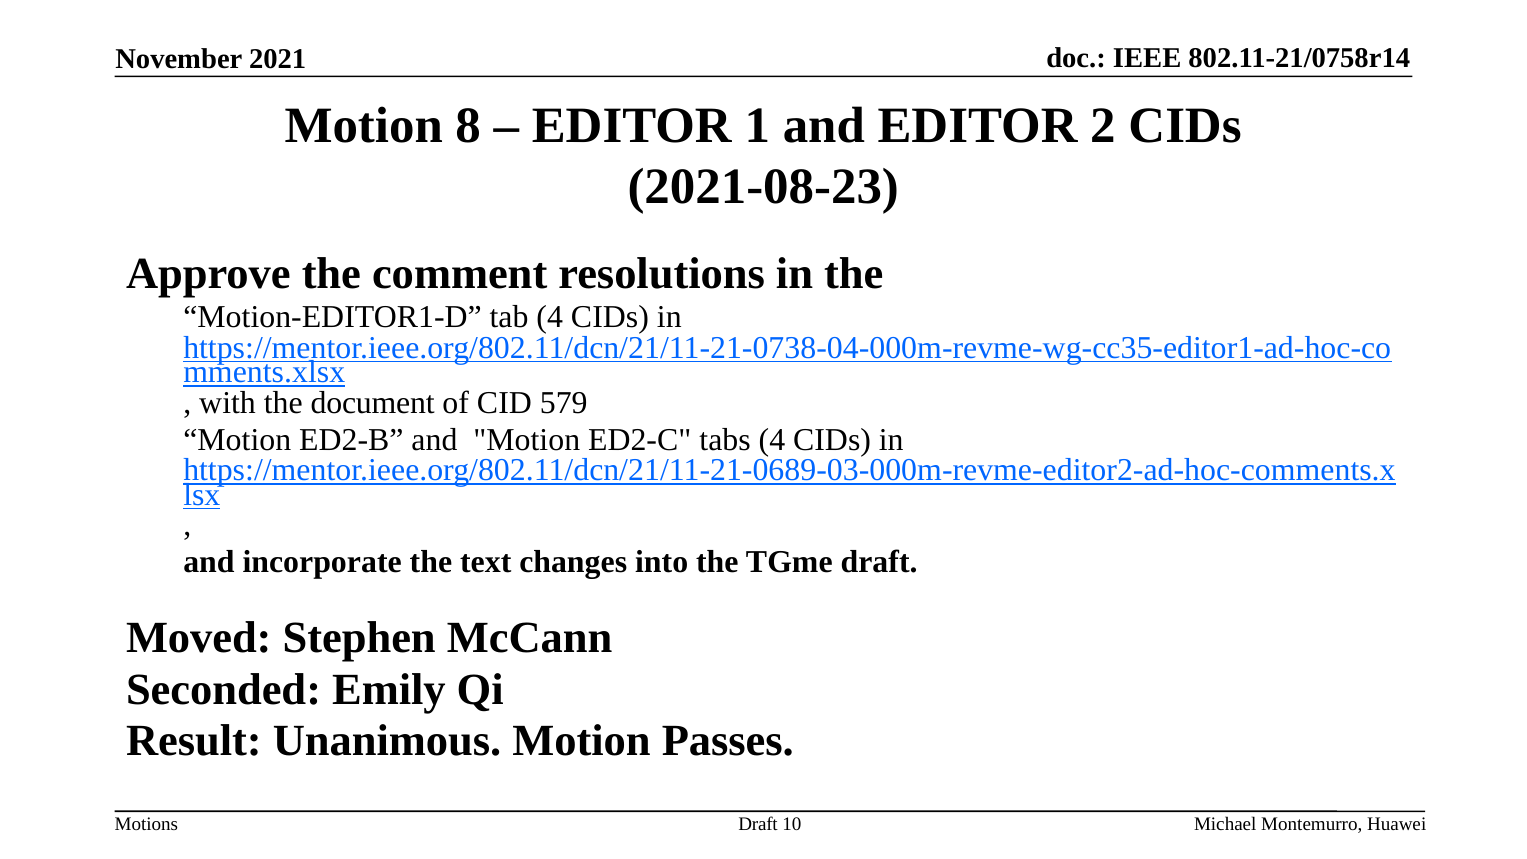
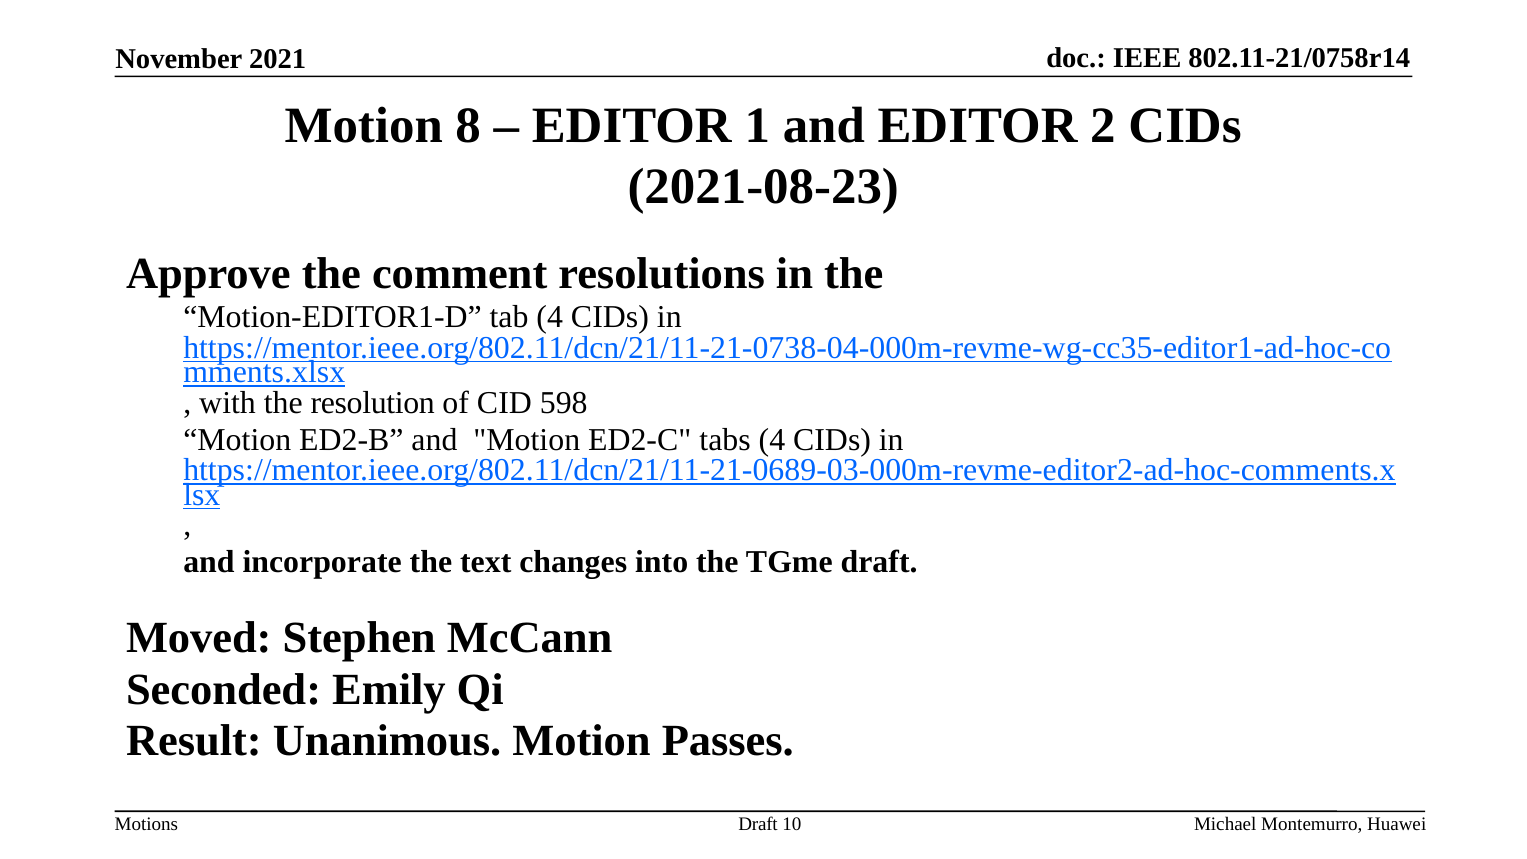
document: document -> resolution
579: 579 -> 598
